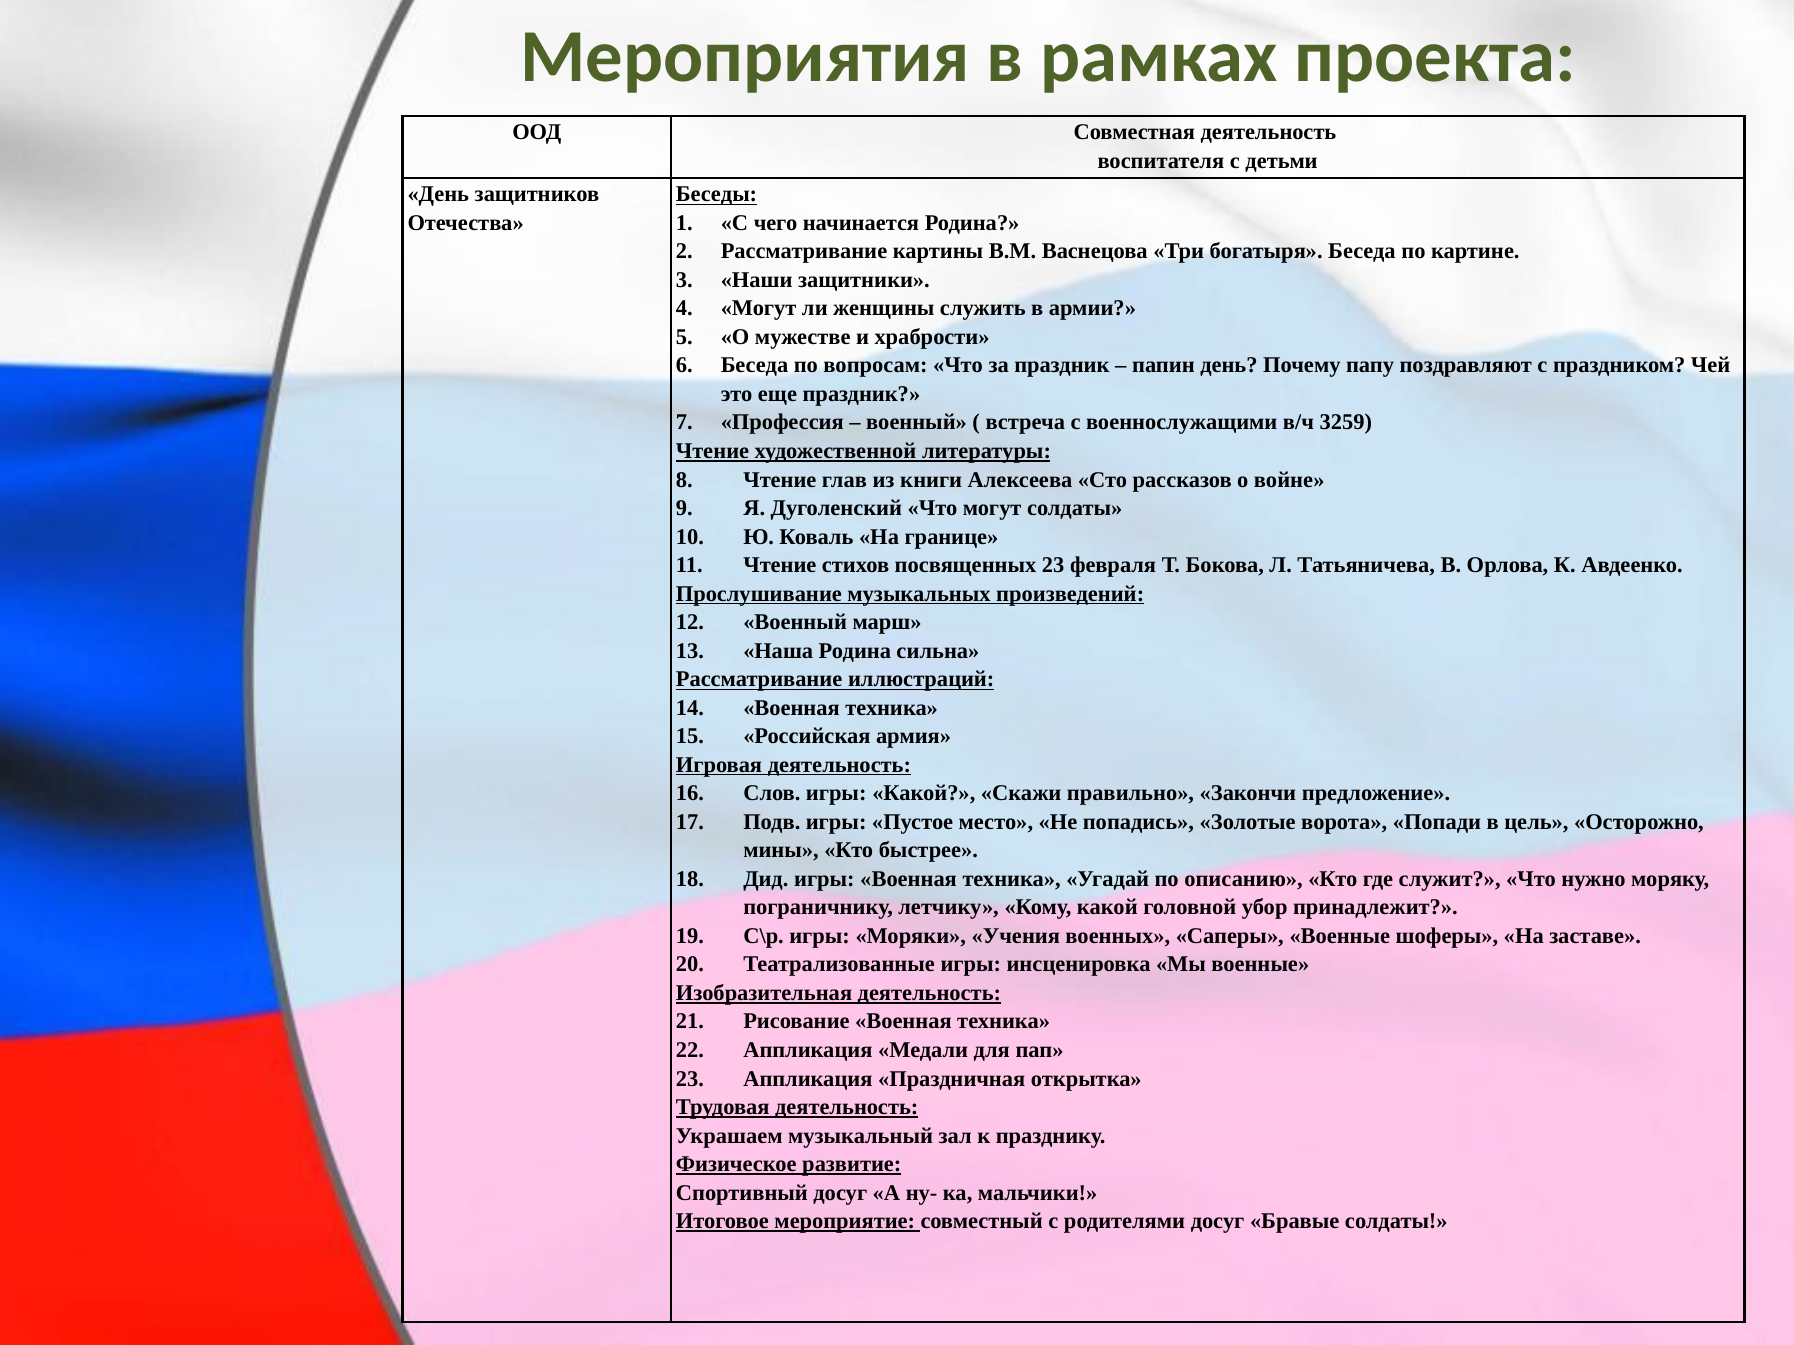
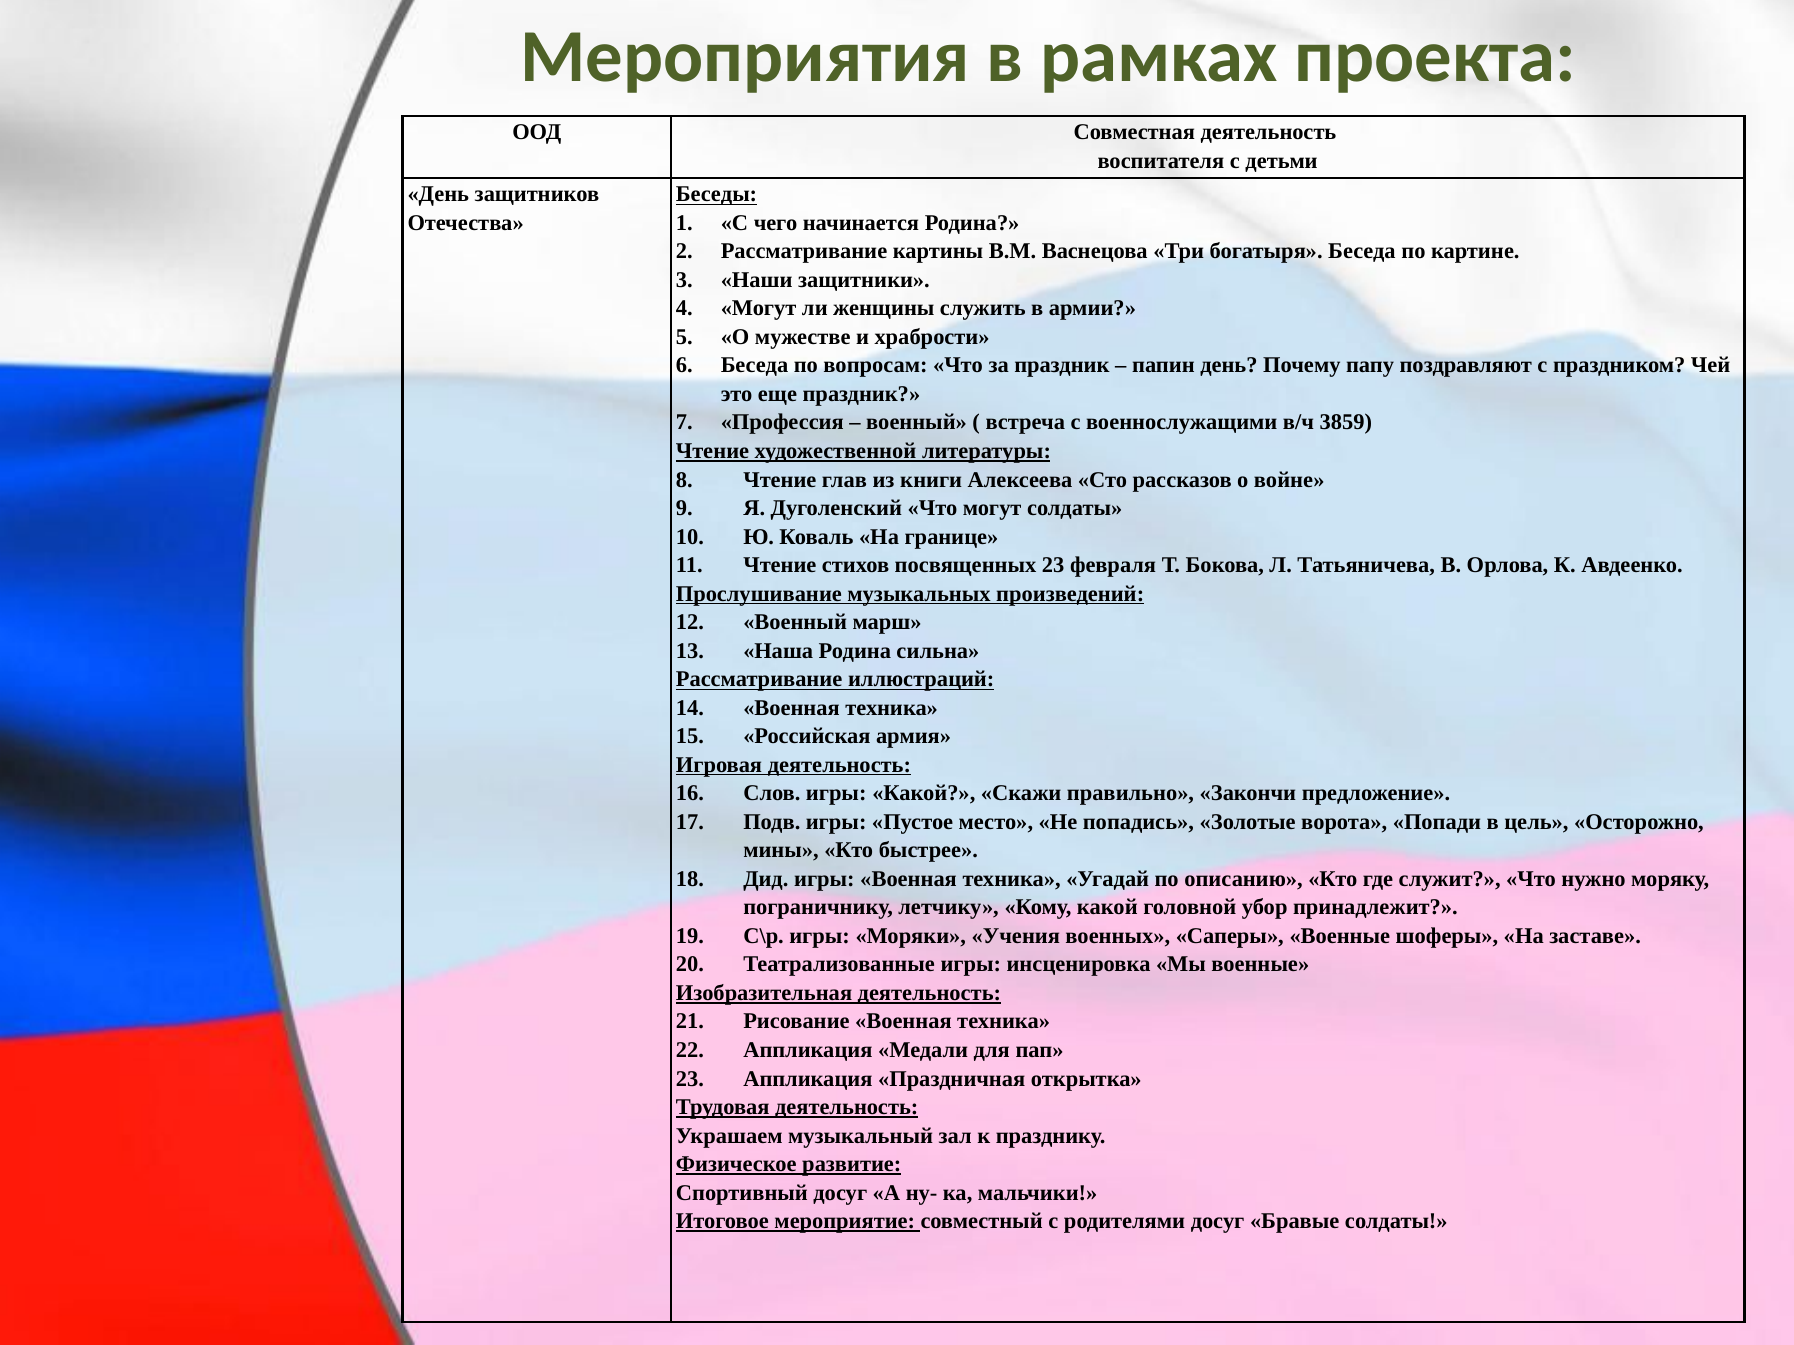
3259: 3259 -> 3859
